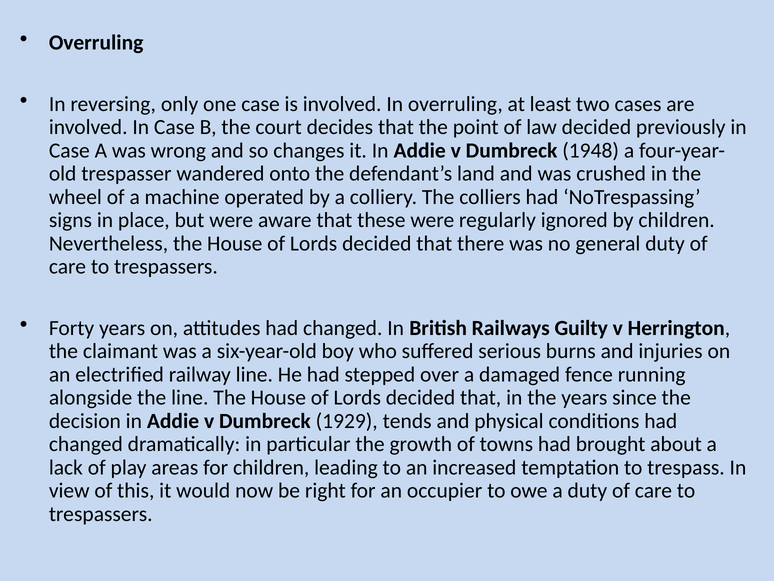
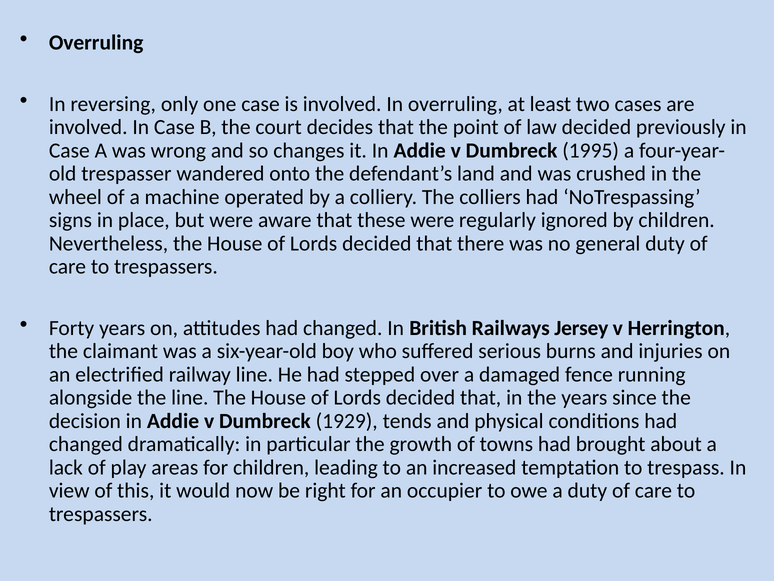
1948: 1948 -> 1995
Guilty: Guilty -> Jersey
